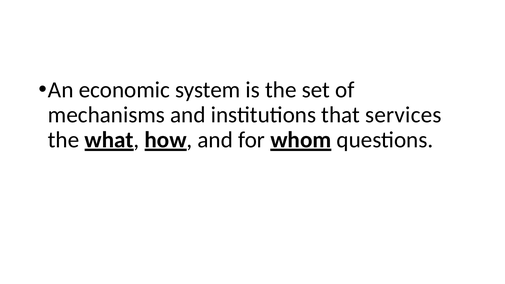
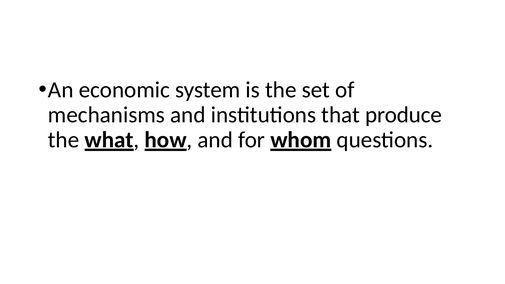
services: services -> produce
